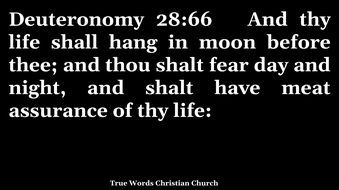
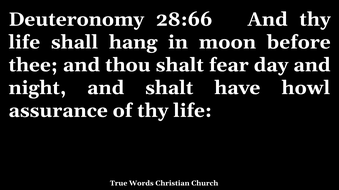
meat: meat -> howl
